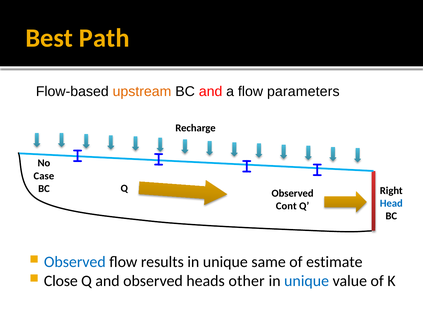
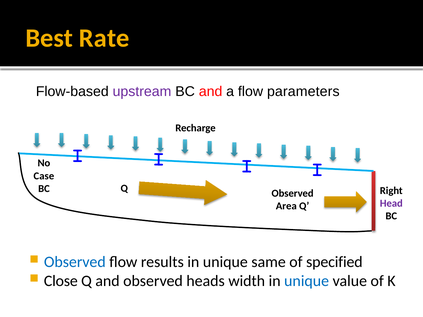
Path: Path -> Rate
upstream colour: orange -> purple
Head colour: blue -> purple
Cont: Cont -> Area
estimate: estimate -> specified
other: other -> width
